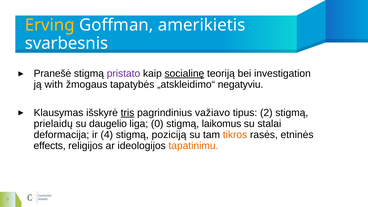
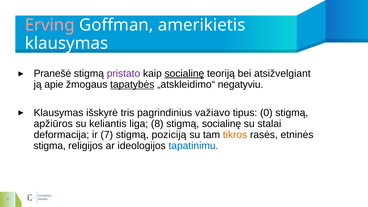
Erving colour: yellow -> pink
svarbesnis at (66, 43): svarbesnis -> klausymas
investigation: investigation -> atsižvelgiant
with: with -> apie
tapatybės underline: none -> present
tris underline: present -> none
2: 2 -> 0
prielaidų: prielaidų -> apžiūros
daugelio: daugelio -> keliantis
0: 0 -> 8
stigmą laikomus: laikomus -> socialinę
4: 4 -> 7
effects: effects -> stigma
tapatinimu colour: orange -> blue
